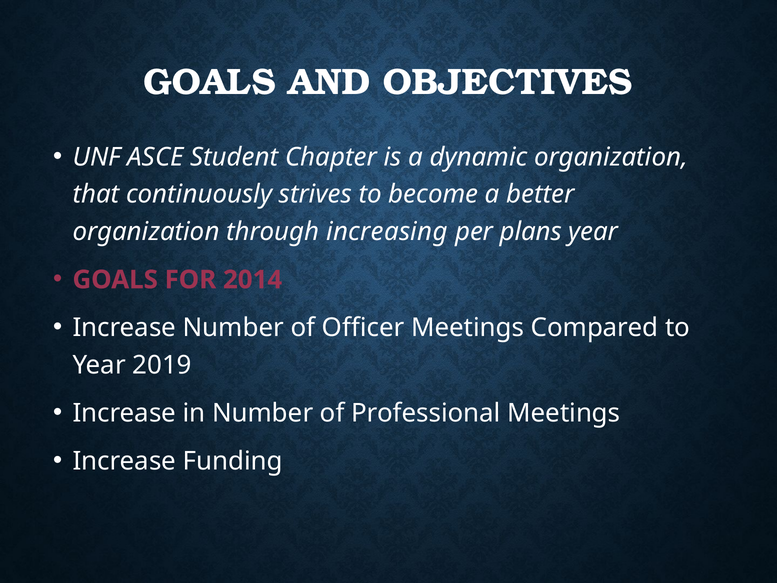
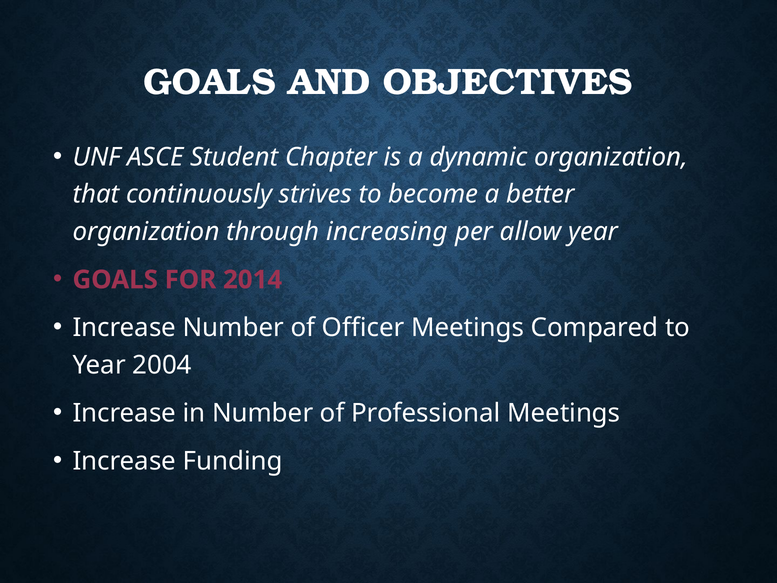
plans: plans -> allow
2019: 2019 -> 2004
